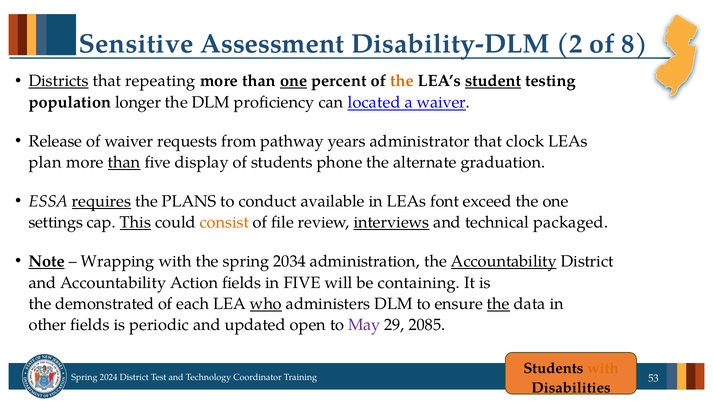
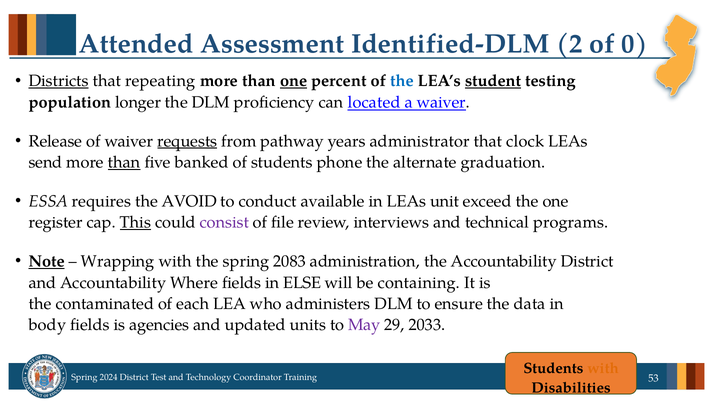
Sensitive: Sensitive -> Attended
Disability-DLM: Disability-DLM -> Identified-DLM
8: 8 -> 0
the at (402, 81) colour: orange -> blue
requests underline: none -> present
plan: plan -> send
display: display -> banked
requires underline: present -> none
PLANS: PLANS -> AVOID
font: font -> unit
settings: settings -> register
consist colour: orange -> purple
interviews underline: present -> none
packaged: packaged -> programs
2034: 2034 -> 2083
Accountability at (504, 261) underline: present -> none
Action: Action -> Where
in FIVE: FIVE -> ELSE
demonstrated: demonstrated -> contaminated
who underline: present -> none
the at (498, 304) underline: present -> none
other: other -> body
periodic: periodic -> agencies
open: open -> units
2085: 2085 -> 2033
